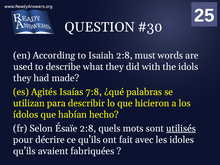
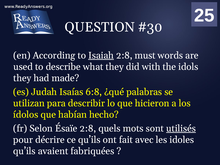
Isaiah underline: none -> present
Agités: Agités -> Judah
7:8: 7:8 -> 6:8
